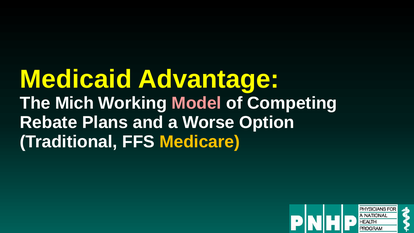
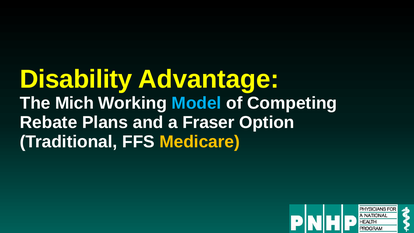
Medicaid: Medicaid -> Disability
Model colour: pink -> light blue
Worse: Worse -> Fraser
